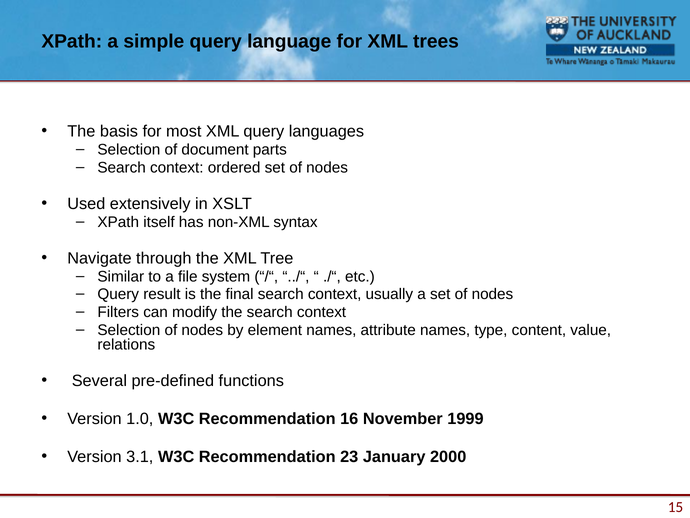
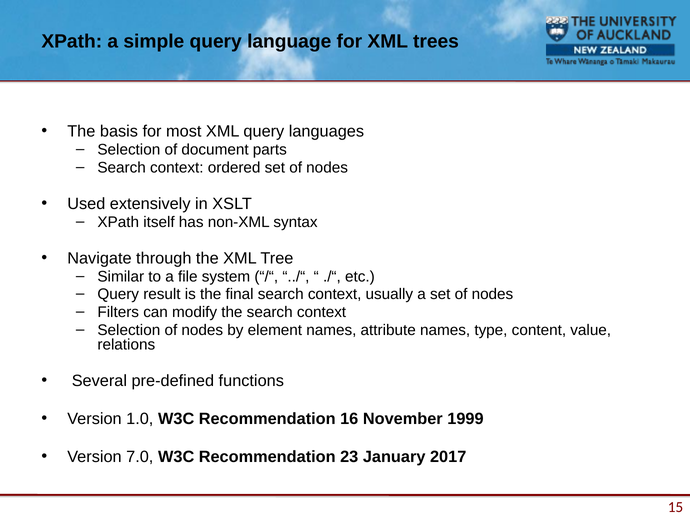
3.1: 3.1 -> 7.0
2000: 2000 -> 2017
